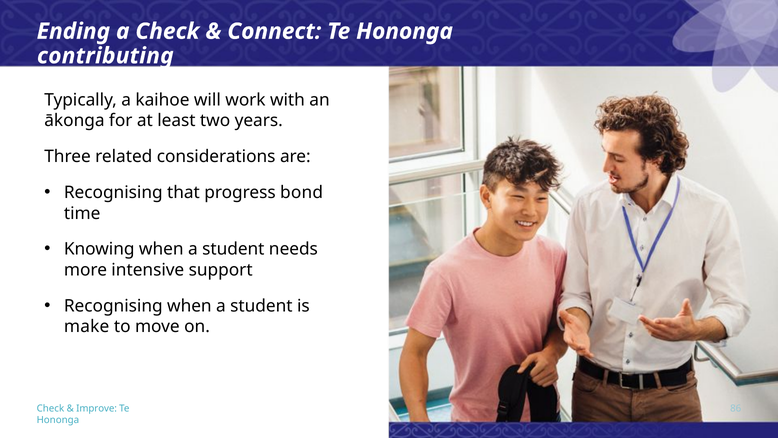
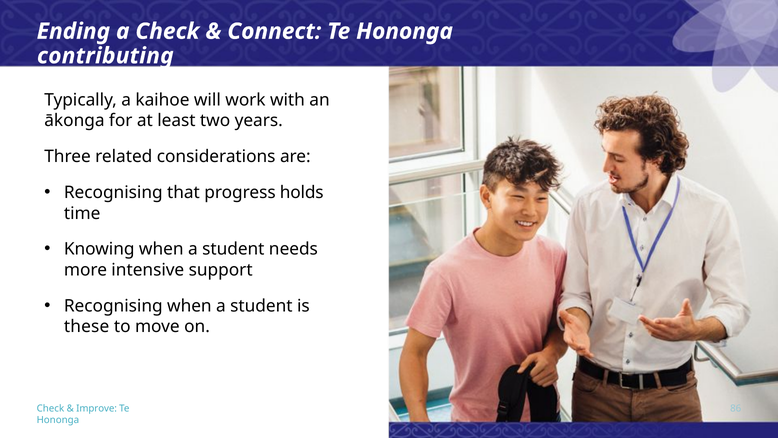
bond: bond -> holds
make: make -> these
